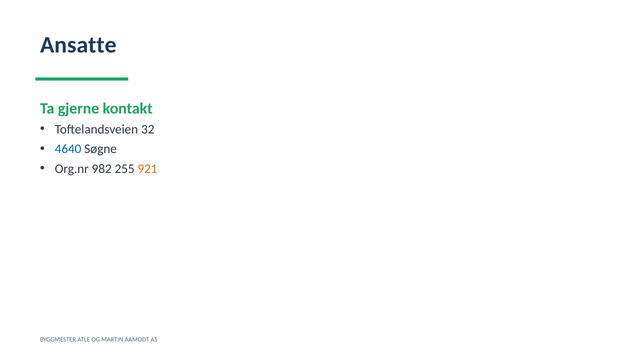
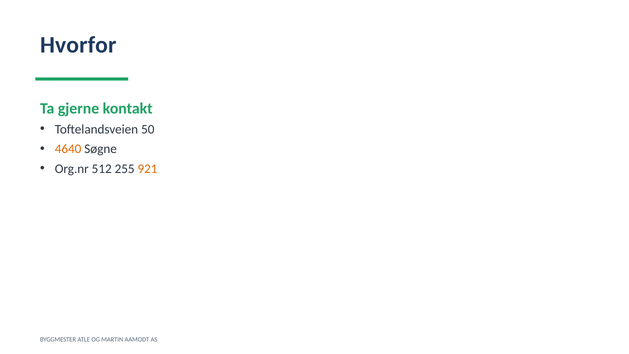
Ansatte: Ansatte -> Hvorfor
32: 32 -> 50
4640 colour: blue -> orange
982: 982 -> 512
